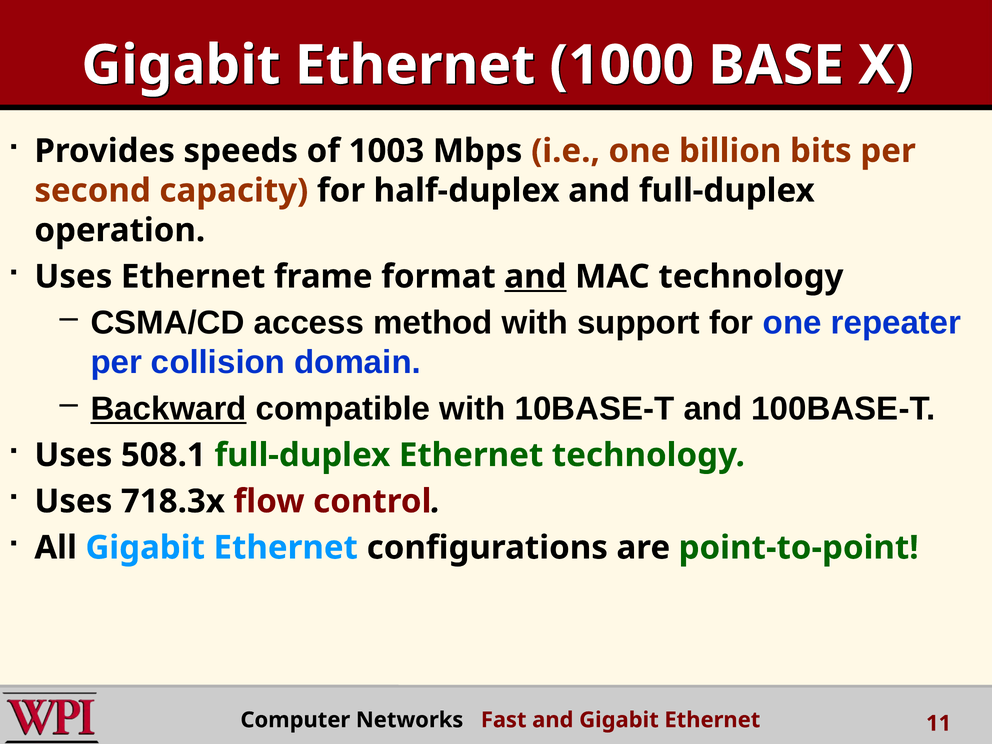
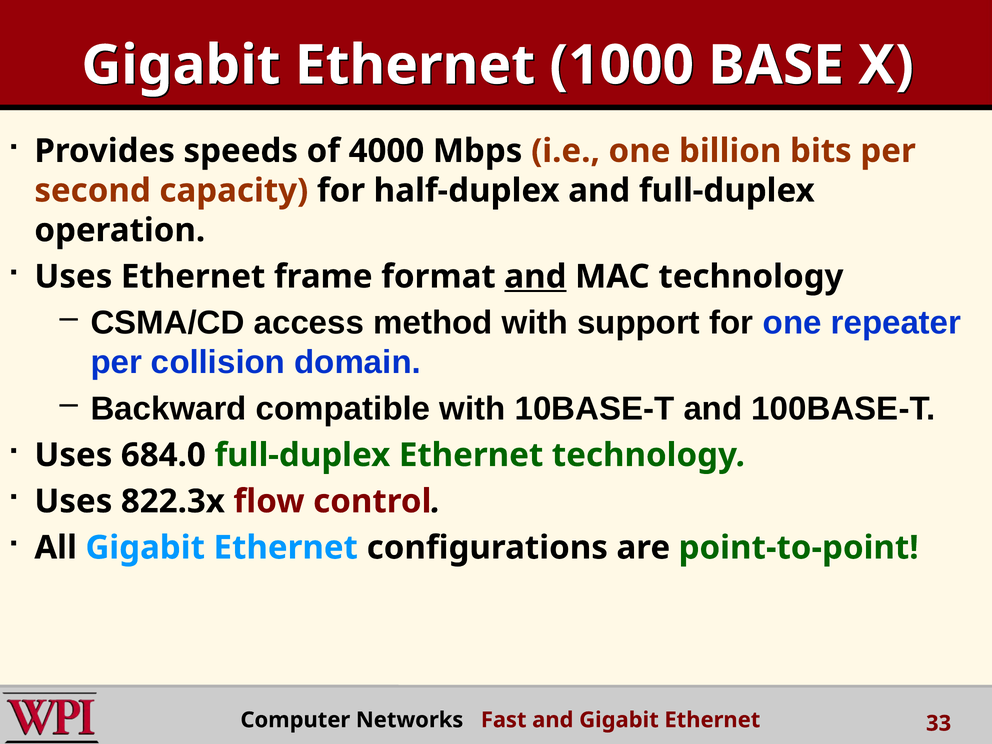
1003: 1003 -> 4000
Backward underline: present -> none
508.1: 508.1 -> 684.0
718.3x: 718.3x -> 822.3x
11: 11 -> 33
